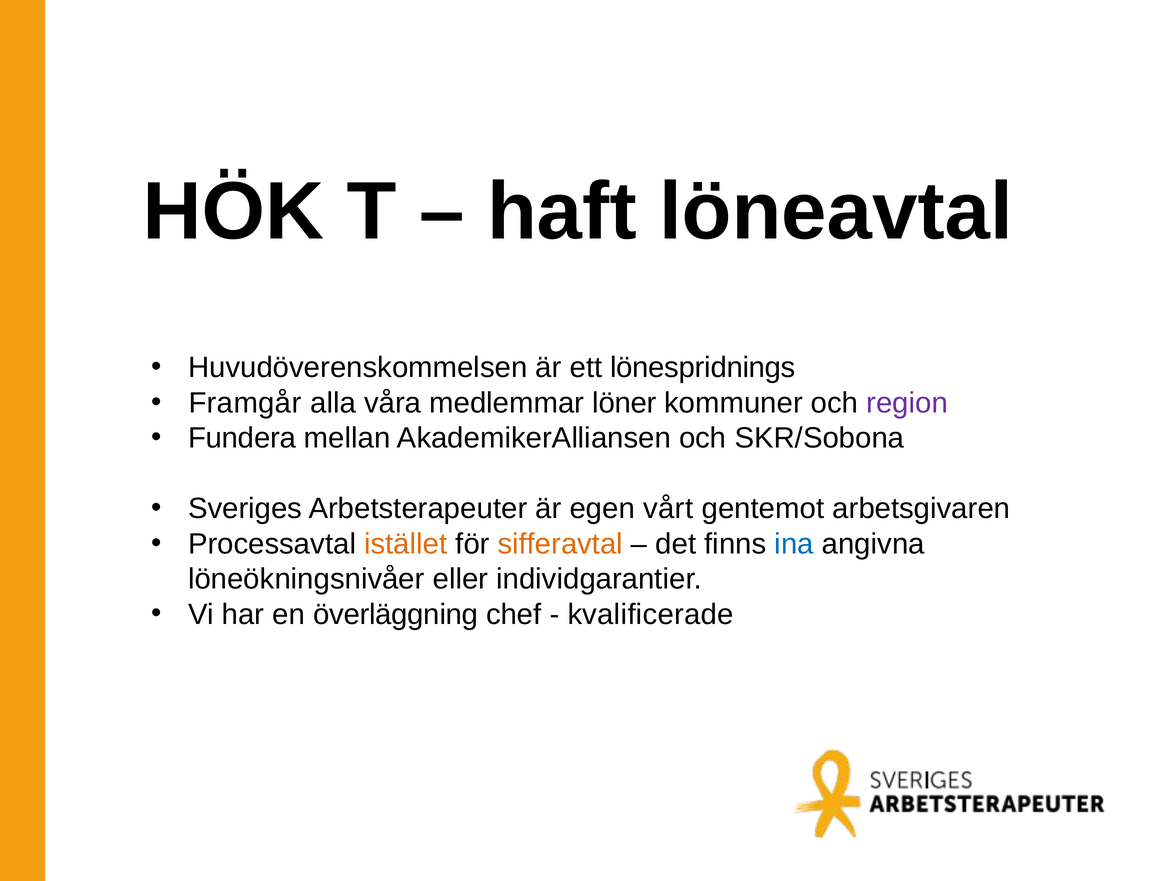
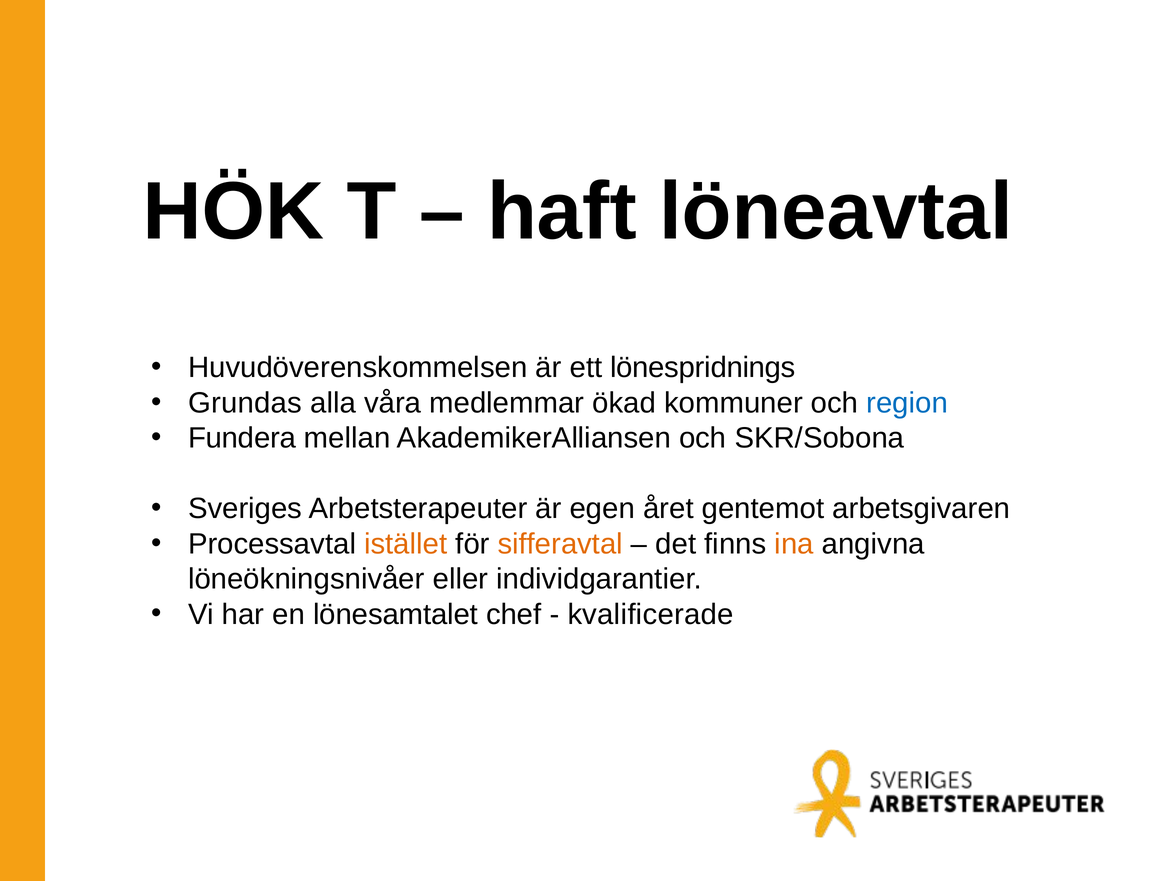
Framgår: Framgår -> Grundas
löner: löner -> ökad
region colour: purple -> blue
vårt: vårt -> året
ina colour: blue -> orange
överläggning: överläggning -> lönesamtalet
